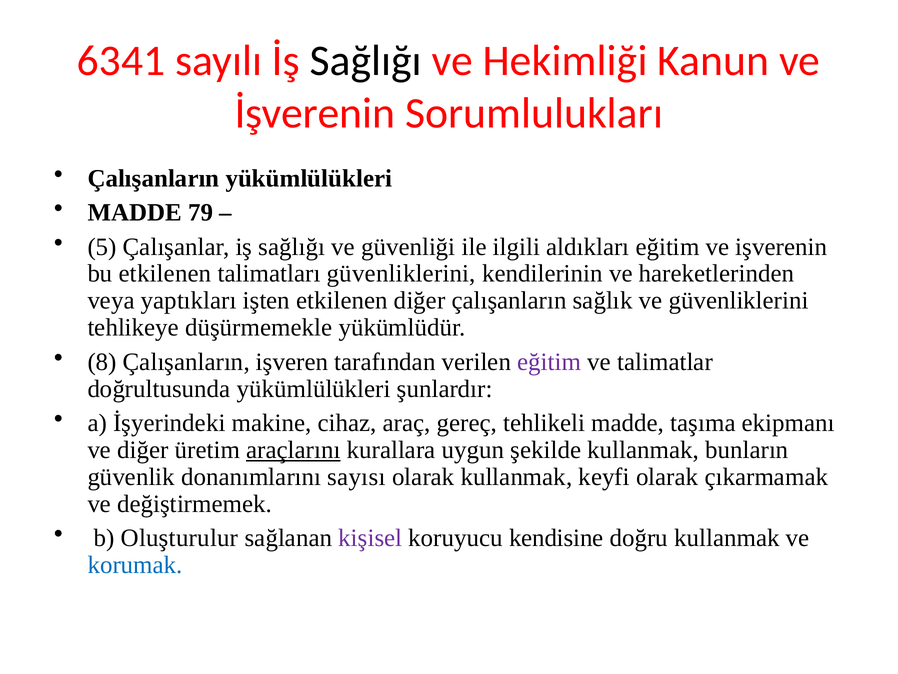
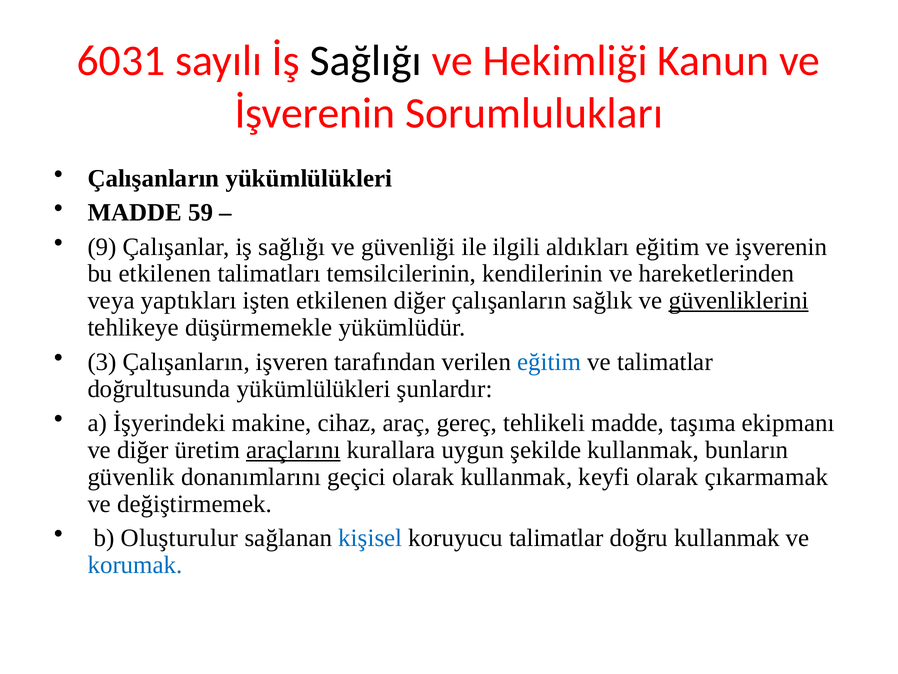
6341: 6341 -> 6031
79: 79 -> 59
5: 5 -> 9
talimatları güvenliklerini: güvenliklerini -> temsilcilerinin
güvenliklerini at (739, 300) underline: none -> present
8: 8 -> 3
eğitim at (549, 362) colour: purple -> blue
sayısı: sayısı -> geçici
kişisel colour: purple -> blue
koruyucu kendisine: kendisine -> talimatlar
